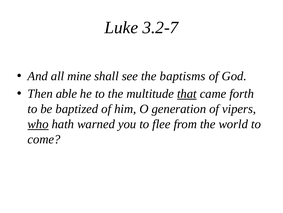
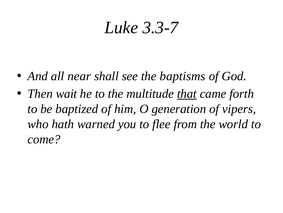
3.2-7: 3.2-7 -> 3.3-7
mine: mine -> near
able: able -> wait
who underline: present -> none
